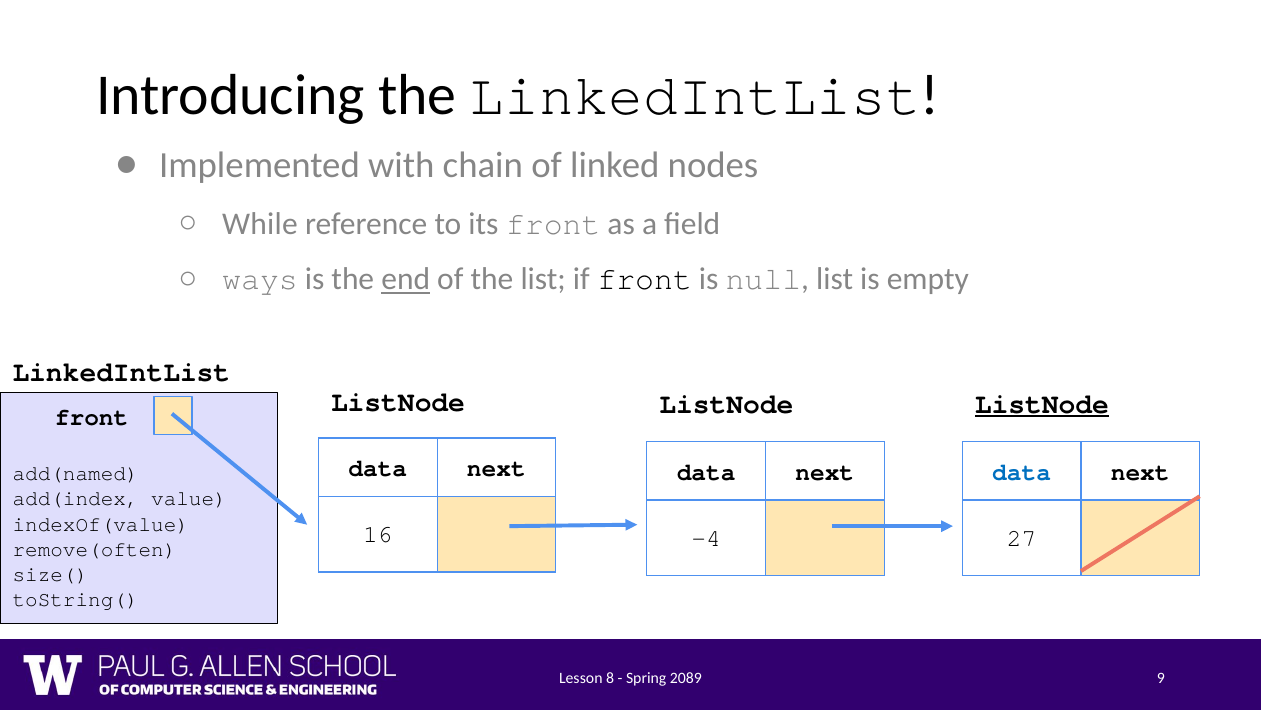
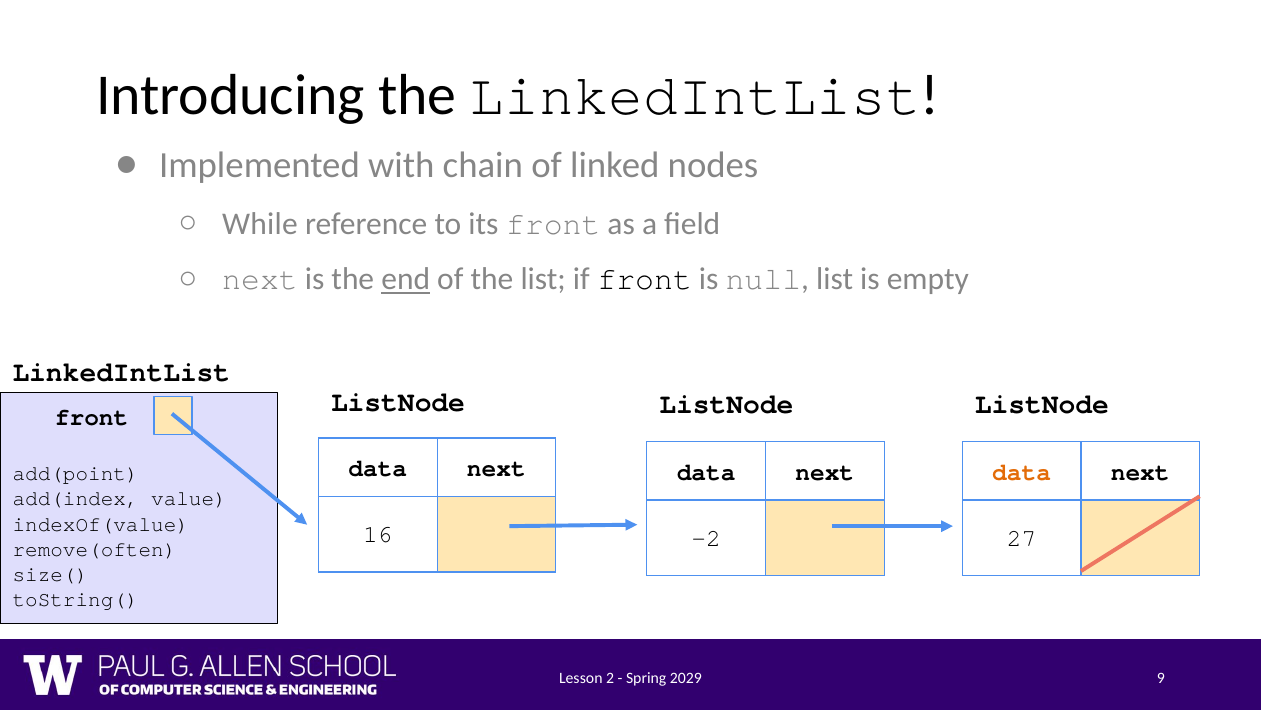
ways at (260, 279): ways -> next
ListNode at (1042, 403) underline: present -> none
data at (1022, 472) colour: blue -> orange
add(named: add(named -> add(point
-4: -4 -> -2
8: 8 -> 2
2089: 2089 -> 2029
